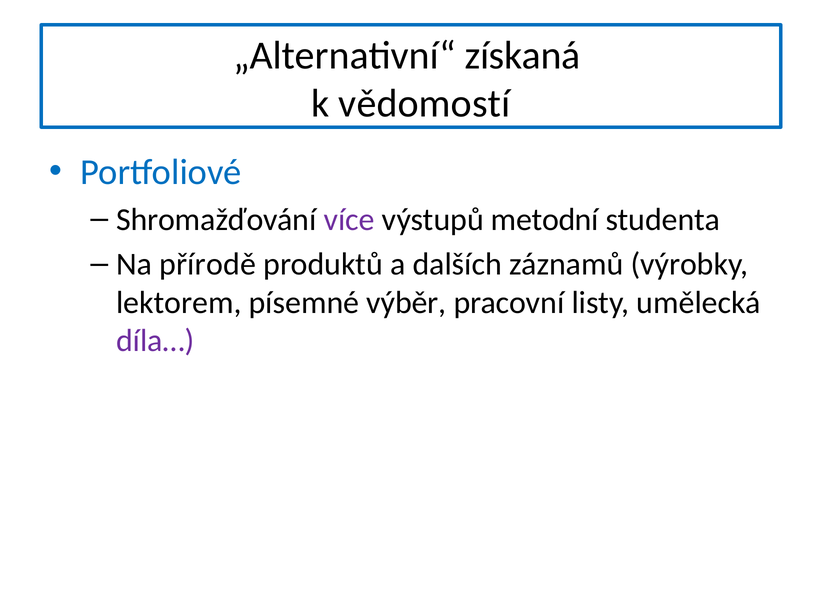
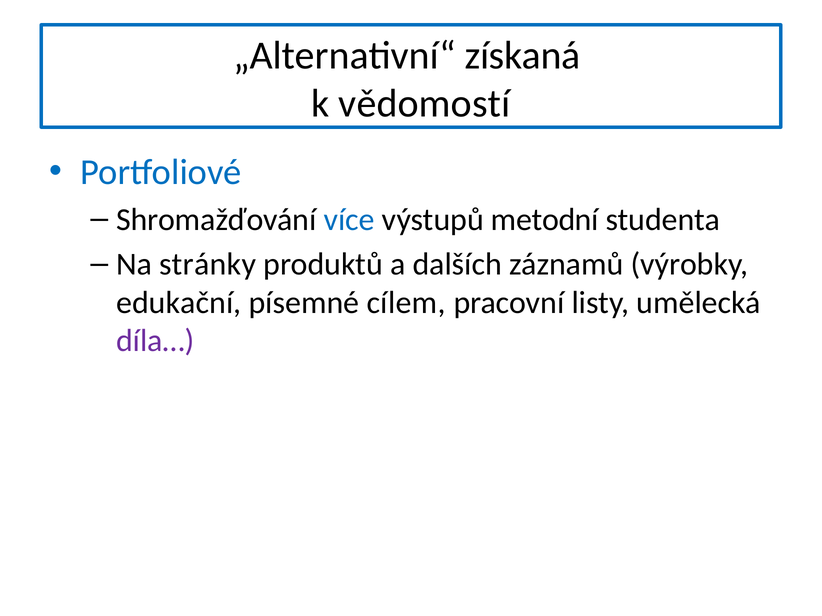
více colour: purple -> blue
přírodě: přírodě -> stránky
lektorem: lektorem -> edukační
výběr: výběr -> cílem
